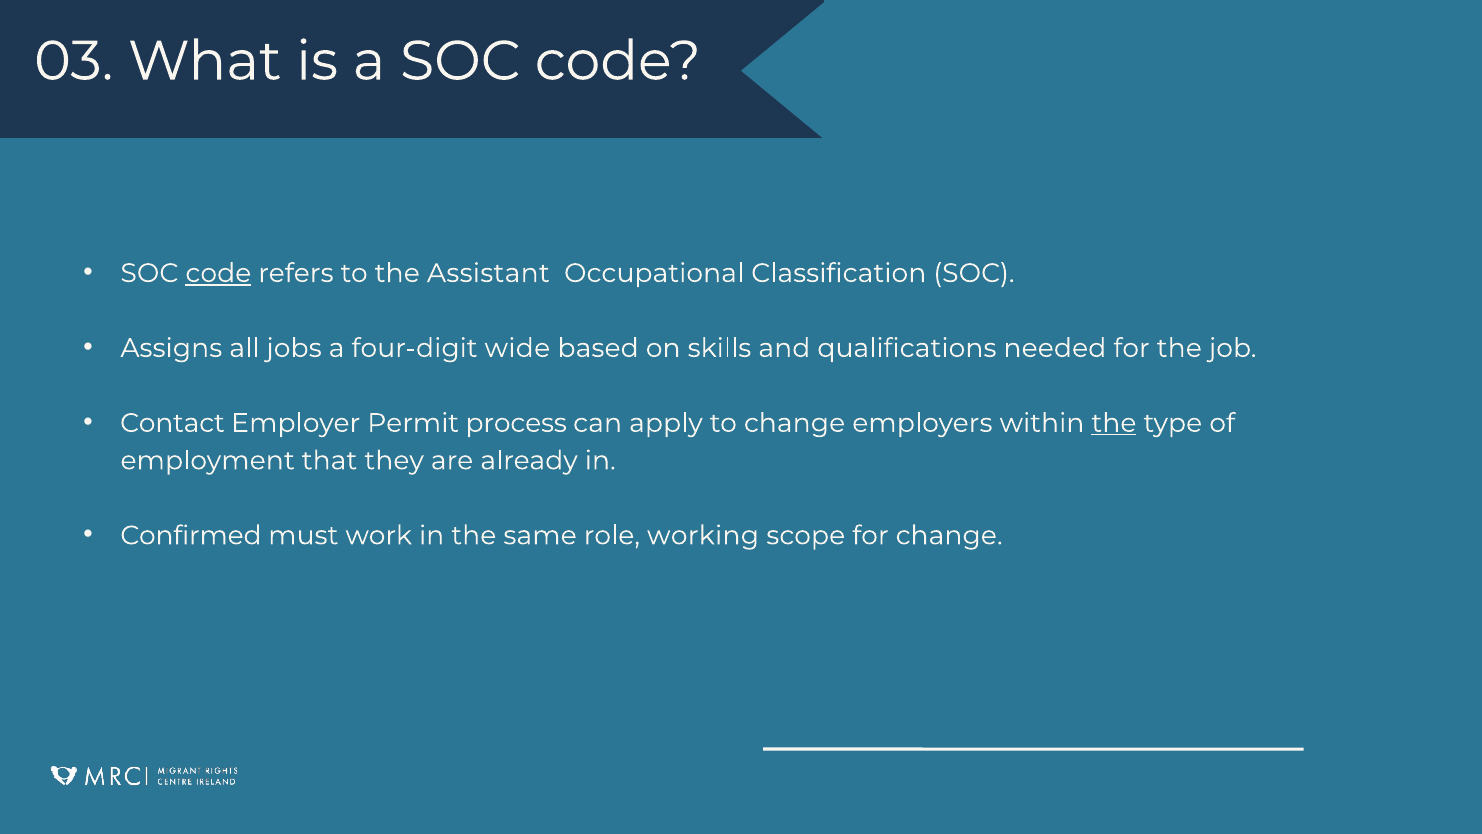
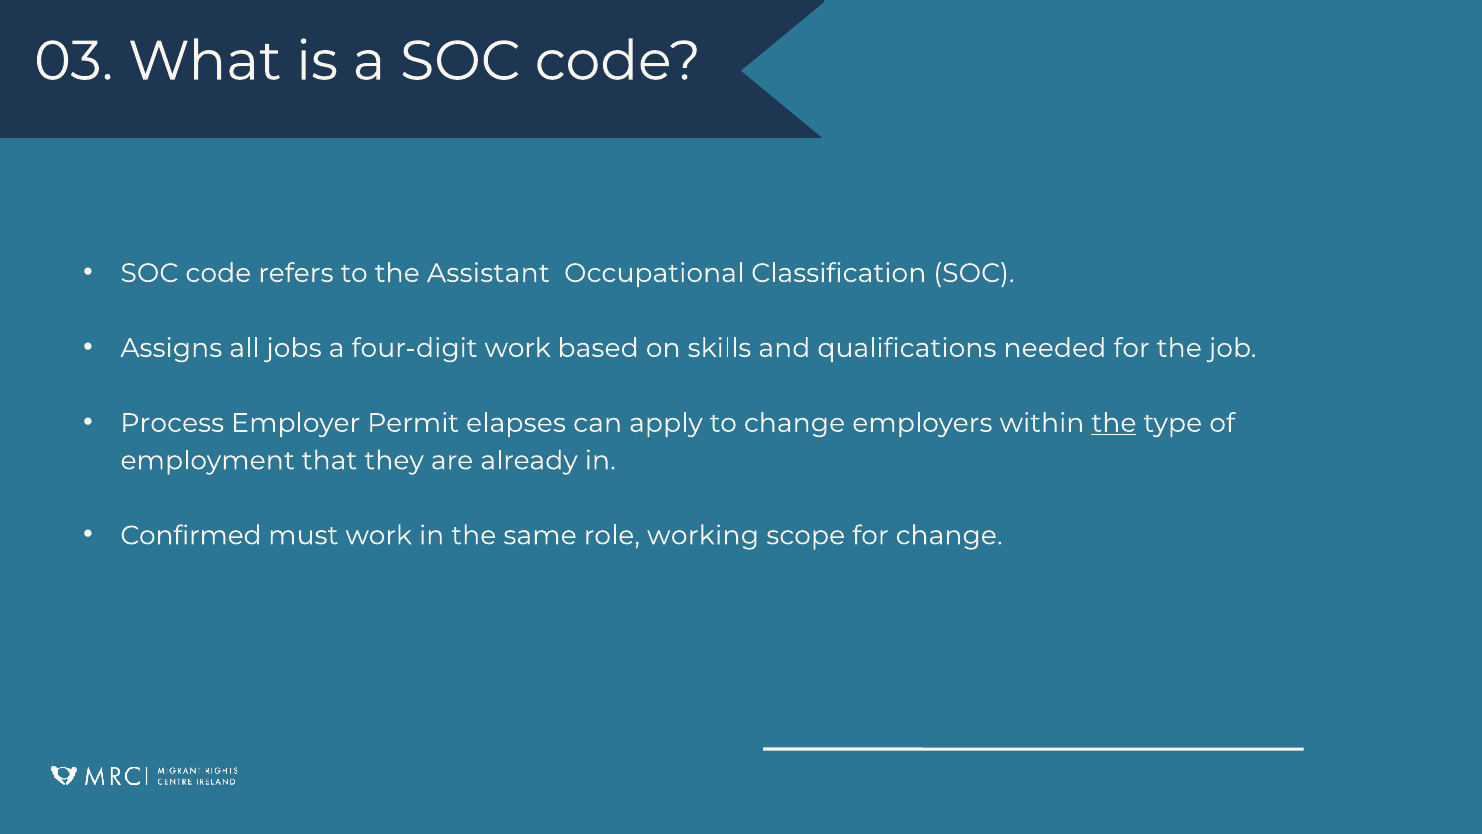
code at (218, 273) underline: present -> none
four-digit wide: wide -> work
Contact: Contact -> Process
process: process -> elapses
